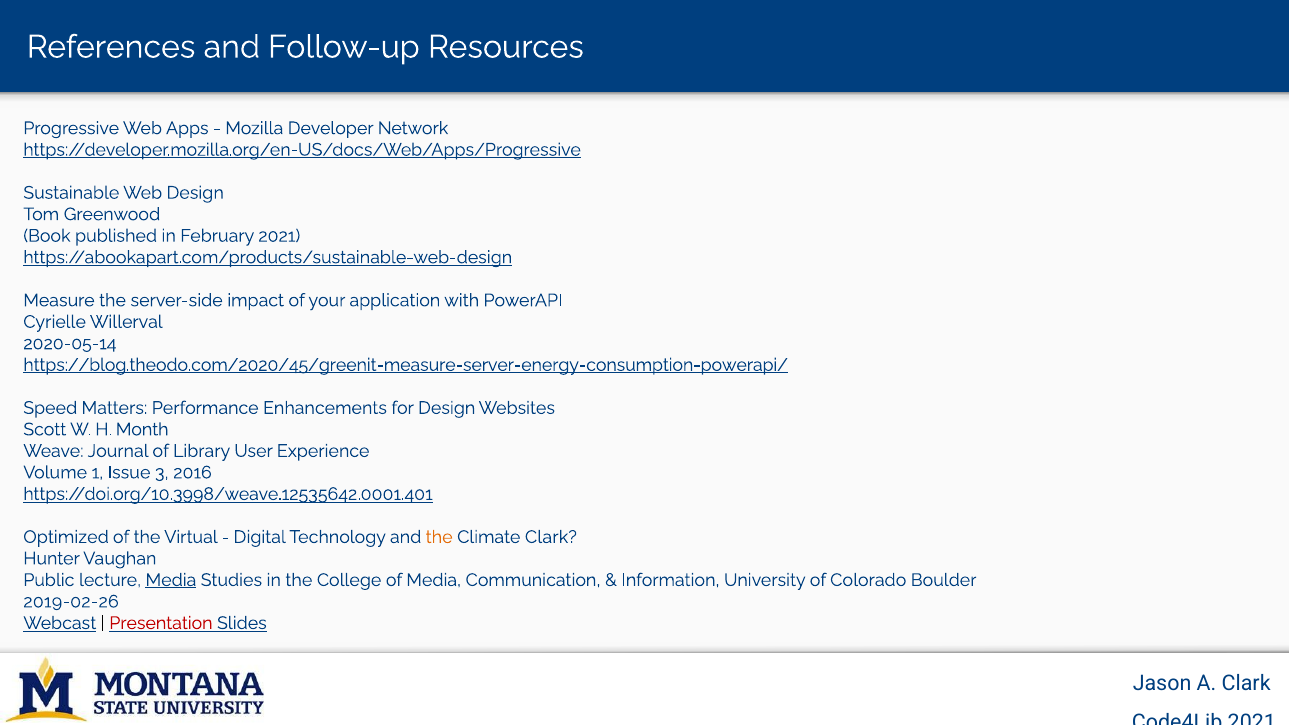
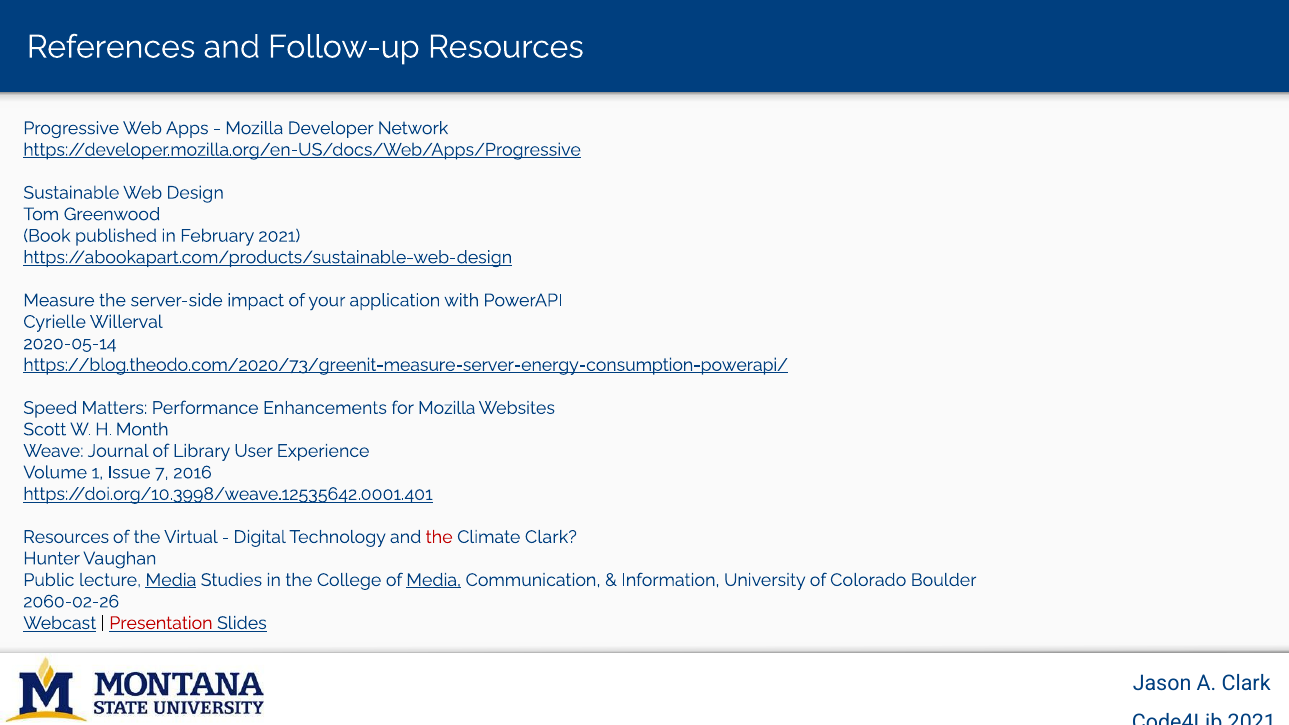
https://blog.theodo.com/2020/45/greenit-measure-server-energy-consumption-powerapi/: https://blog.theodo.com/2020/45/greenit-measure-server-energy-consumption-powerapi/ -> https://blog.theodo.com/2020/73/greenit-measure-server-energy-consumption-powerapi/
for Design: Design -> Mozilla
3: 3 -> 7
Optimized at (66, 537): Optimized -> Resources
the at (439, 537) colour: orange -> red
Media at (434, 580) underline: none -> present
2019-02-26: 2019-02-26 -> 2060-02-26
